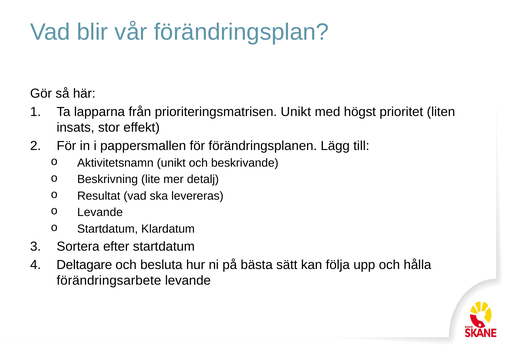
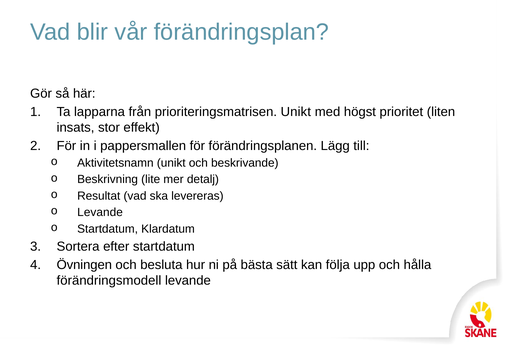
Deltagare: Deltagare -> Övningen
förändringsarbete: förändringsarbete -> förändringsmodell
